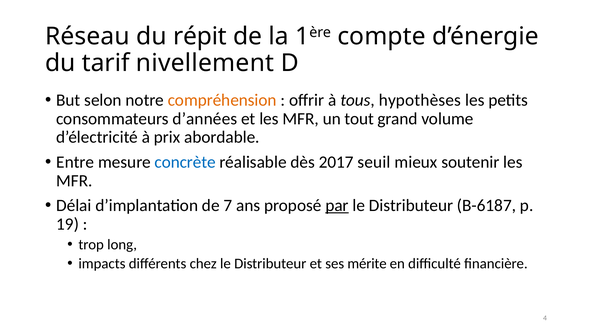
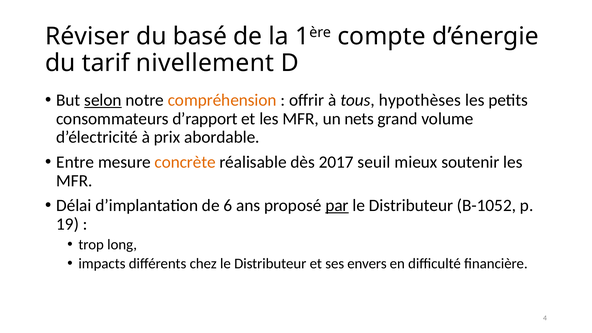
Réseau: Réseau -> Réviser
répit: répit -> basé
selon underline: none -> present
d’années: d’années -> d’rapport
tout: tout -> nets
concrète colour: blue -> orange
7: 7 -> 6
B-6187: B-6187 -> B-1052
mérite: mérite -> envers
